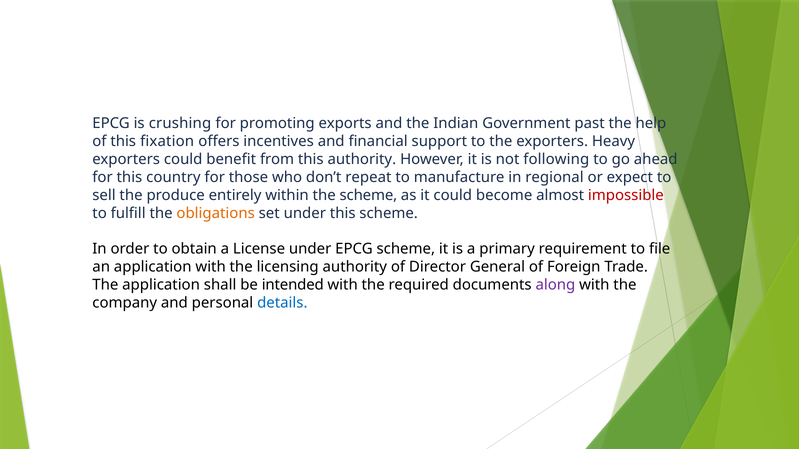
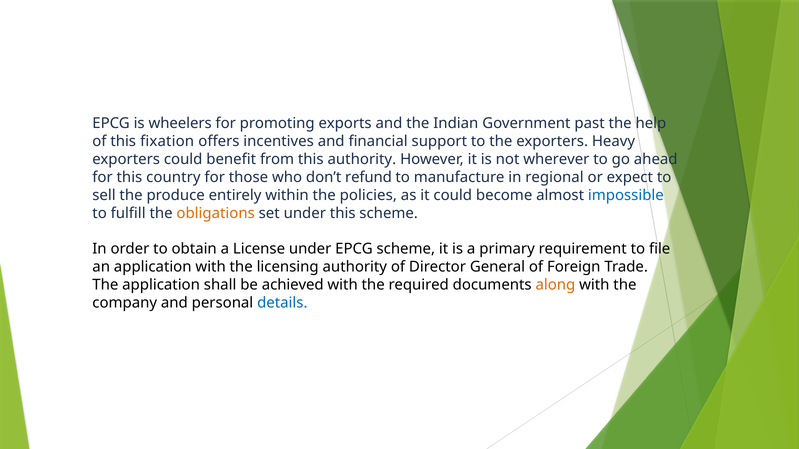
crushing: crushing -> wheelers
following: following -> wherever
repeat: repeat -> refund
the scheme: scheme -> policies
impossible colour: red -> blue
intended: intended -> achieved
along colour: purple -> orange
